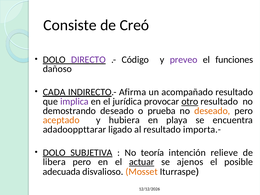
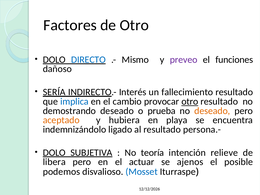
Consiste: Consiste -> Factores
de Creó: Creó -> Otro
DIRECTO colour: purple -> blue
Código: Código -> Mismo
CADA: CADA -> SERÍA
Afirma: Afirma -> Interés
acompañado: acompañado -> fallecimiento
implica colour: purple -> blue
jurídica: jurídica -> cambio
adadooppttarar: adadooppttarar -> indemnizándolo
importa.-: importa.- -> persona.-
actuar underline: present -> none
adecuada: adecuada -> podemos
Mosset colour: orange -> blue
